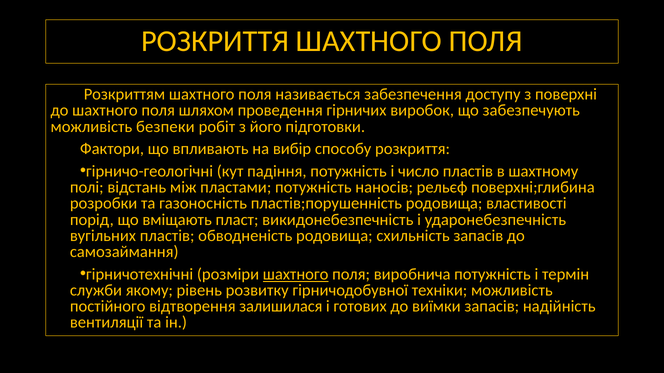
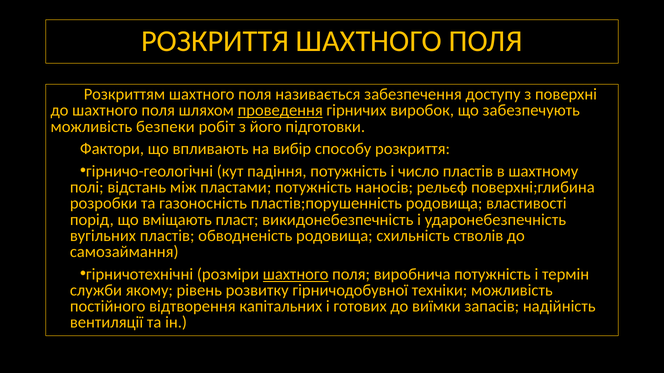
проведення underline: none -> present
схильність запасів: запасів -> стволів
залишилася: залишилася -> капітальних
